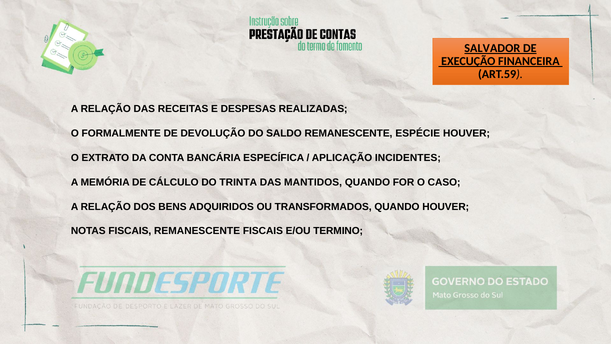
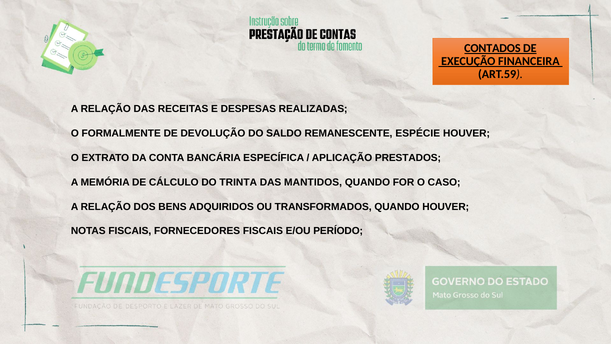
SALVADOR: SALVADOR -> CONTADOS
INCIDENTES: INCIDENTES -> PRESTADOS
FISCAIS REMANESCENTE: REMANESCENTE -> FORNECEDORES
TERMINO: TERMINO -> PERÍODO
